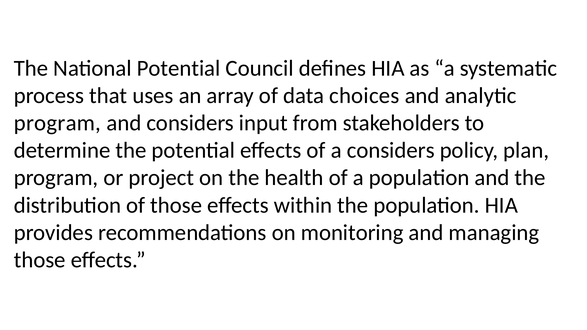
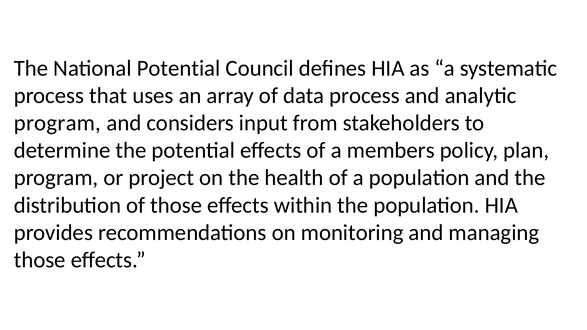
data choices: choices -> process
a considers: considers -> members
